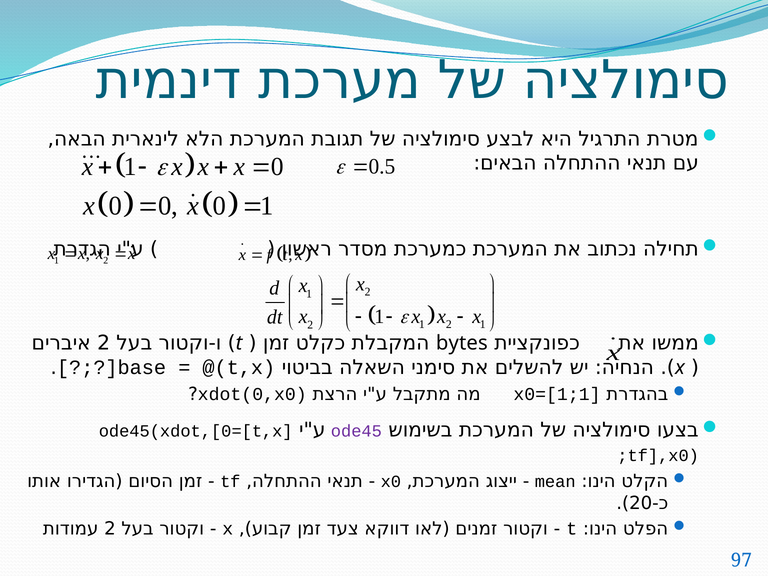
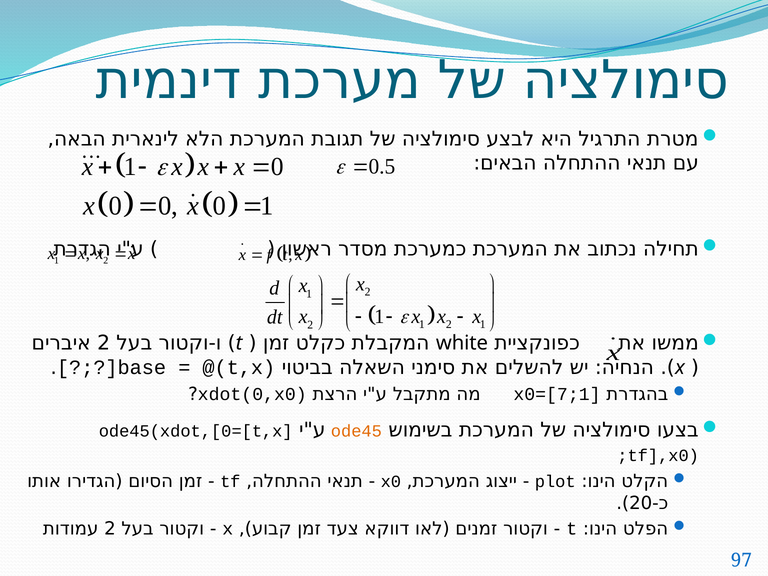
bytes: bytes -> white
x0=[1;1: x0=[1;1 -> x0=[7;1
ode45 colour: purple -> orange
mean: mean -> plot
